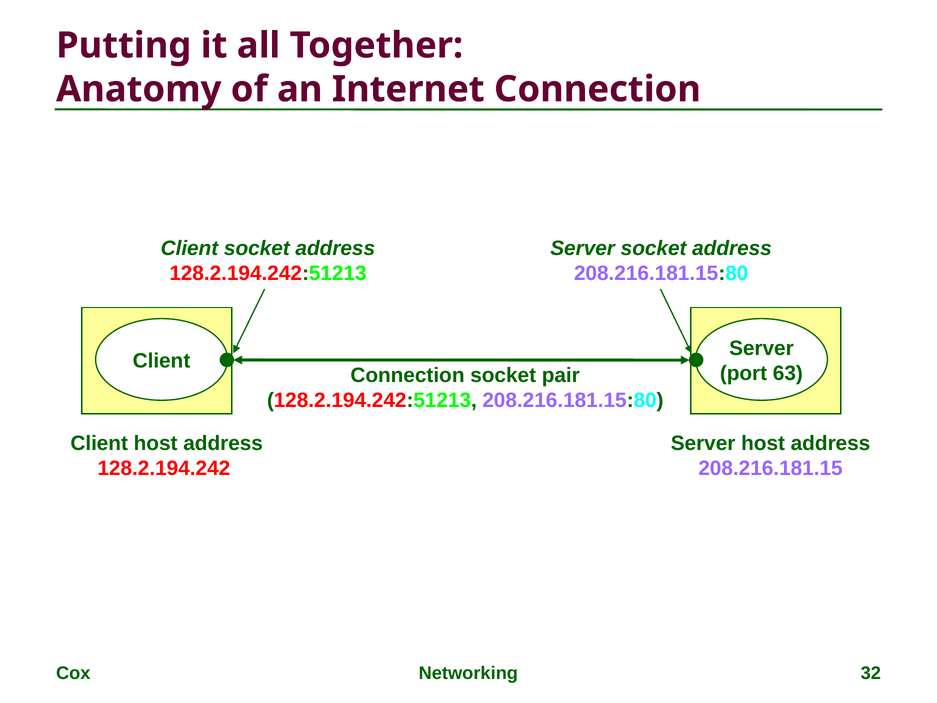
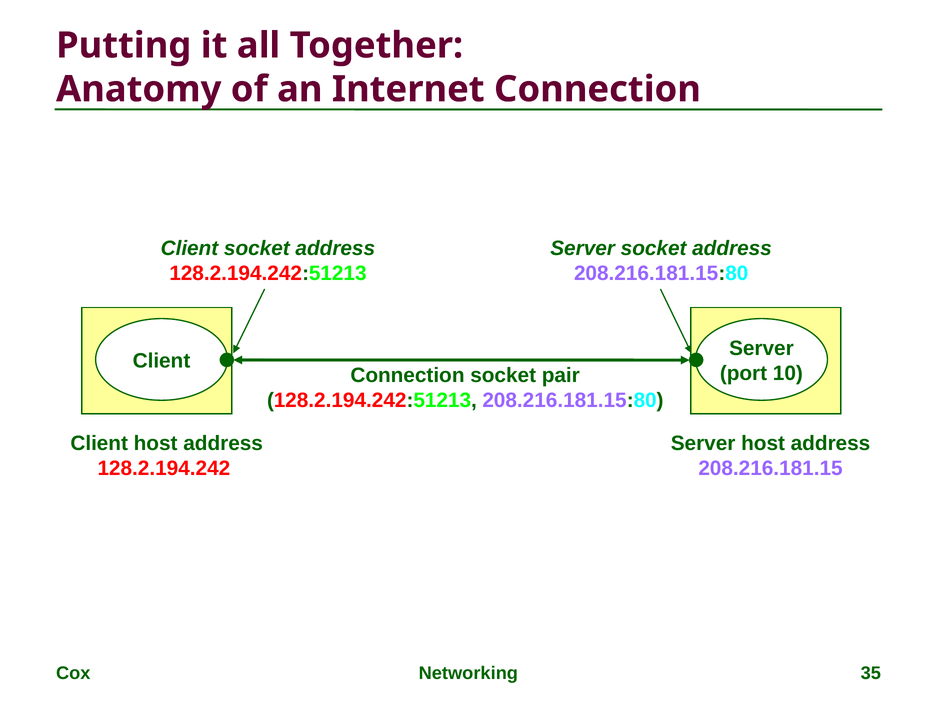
63: 63 -> 10
32: 32 -> 35
